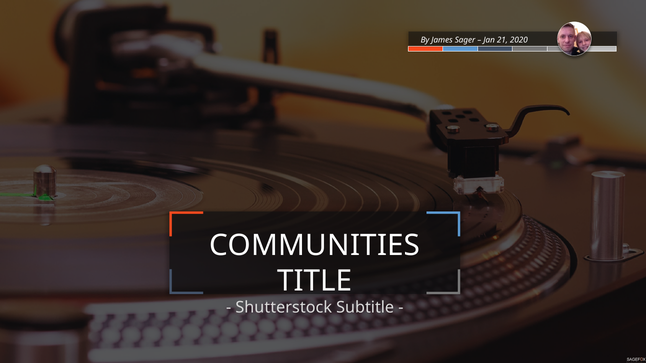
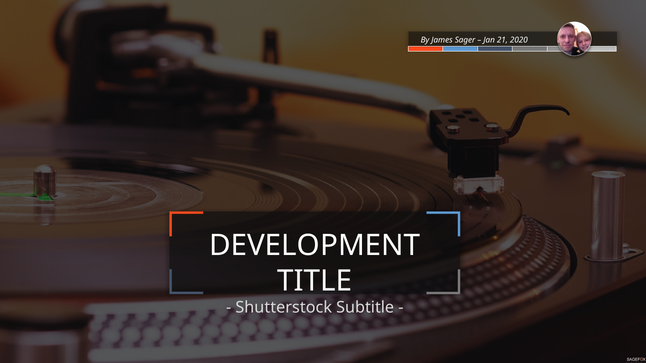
COMMUNITIES: COMMUNITIES -> DEVELOPMENT
